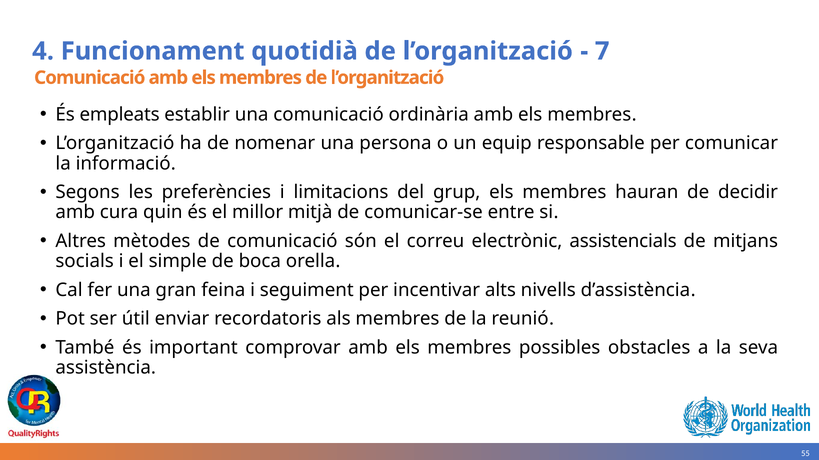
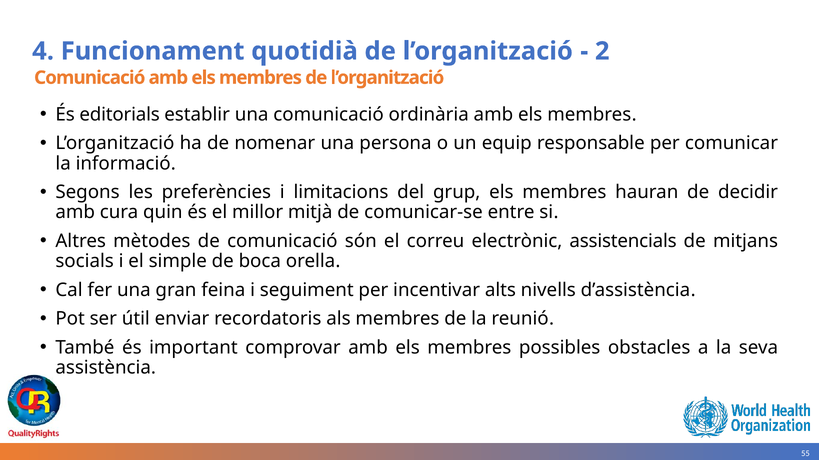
7: 7 -> 2
empleats: empleats -> editorials
